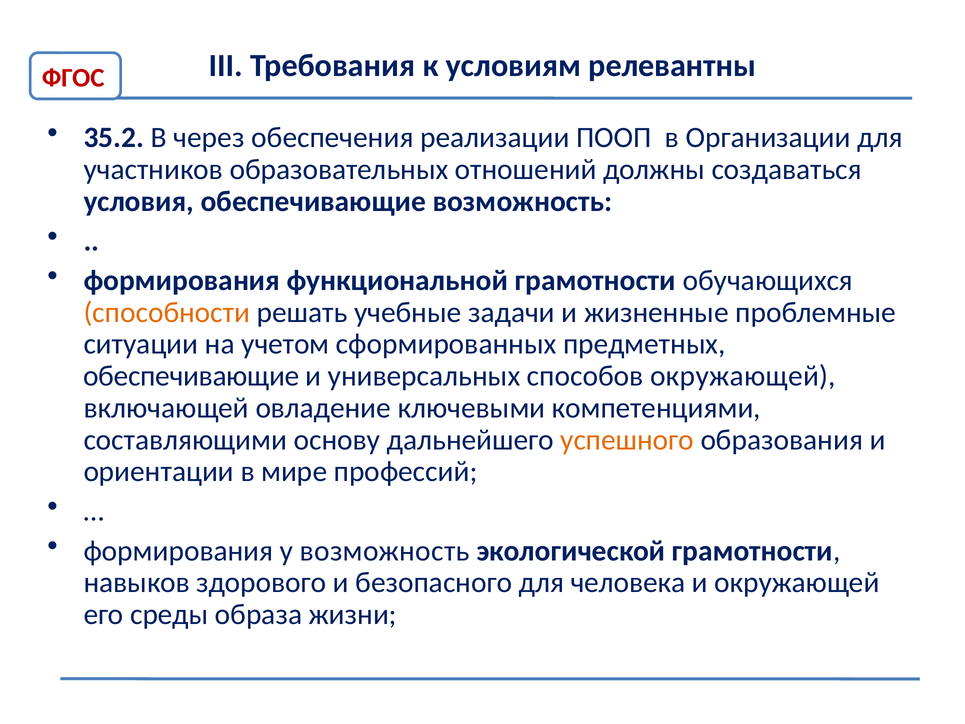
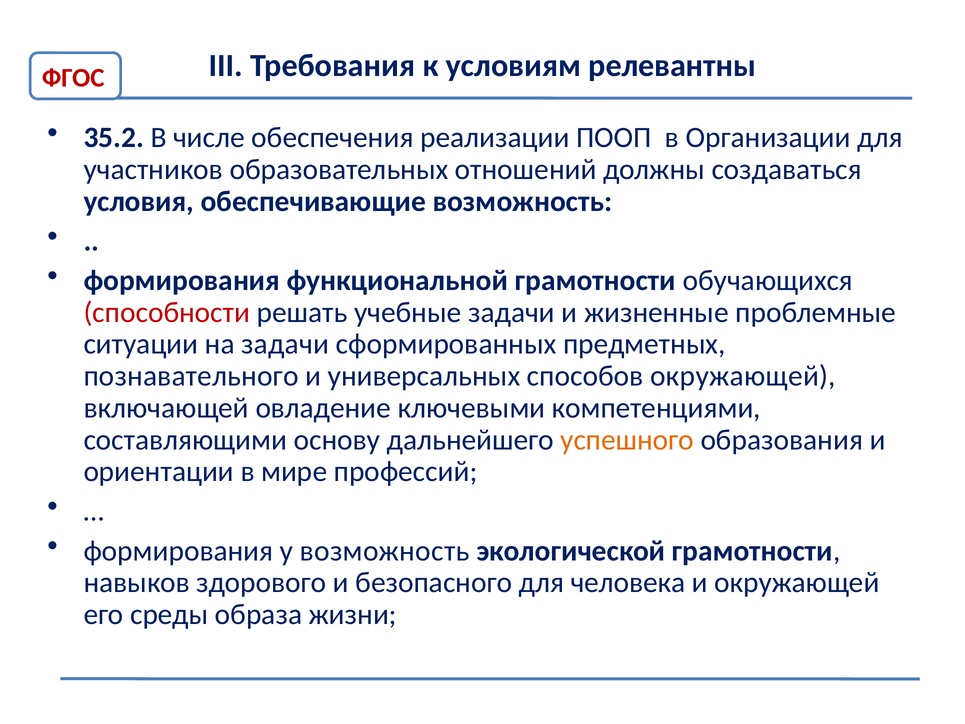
через: через -> числе
способности colour: orange -> red
на учетом: учетом -> задачи
обеспечивающие at (191, 376): обеспечивающие -> познавательного
